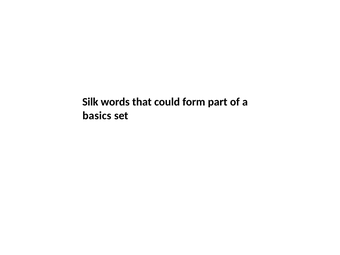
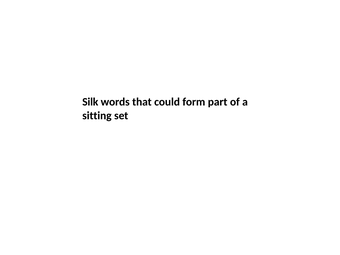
basics: basics -> sitting
